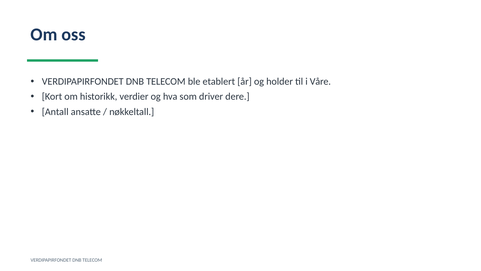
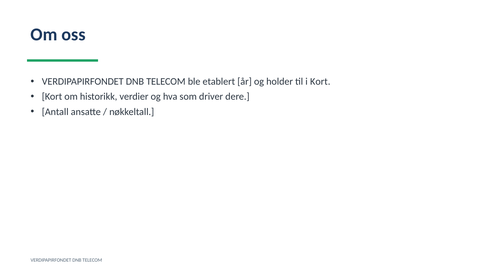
i Våre: Våre -> Kort
